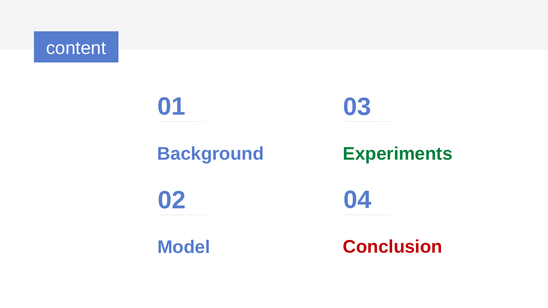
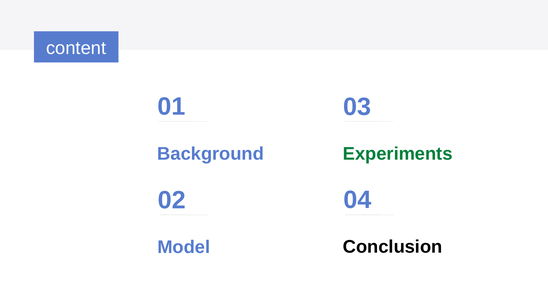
Conclusion colour: red -> black
